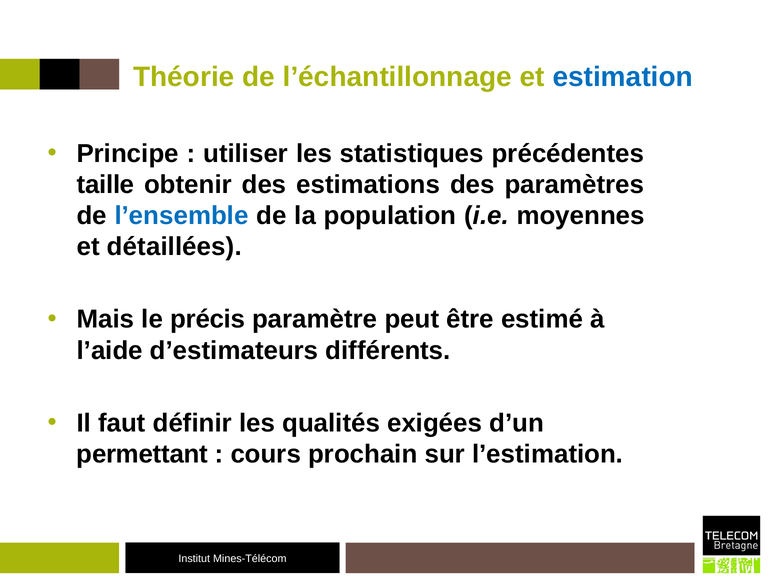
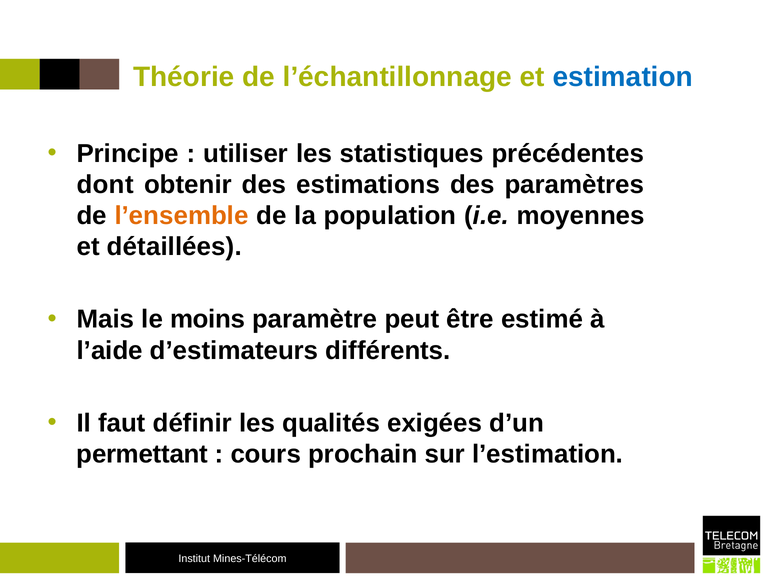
taille: taille -> dont
l’ensemble colour: blue -> orange
précis: précis -> moins
